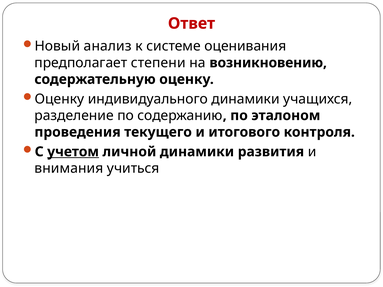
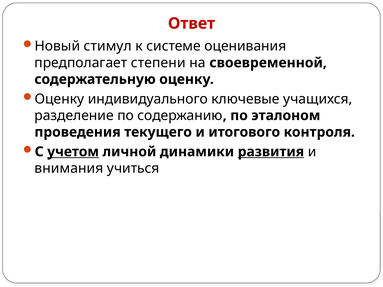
анализ: анализ -> стимул
возникновению: возникновению -> своевременной
индивидуального динамики: динамики -> ключевые
развития underline: none -> present
